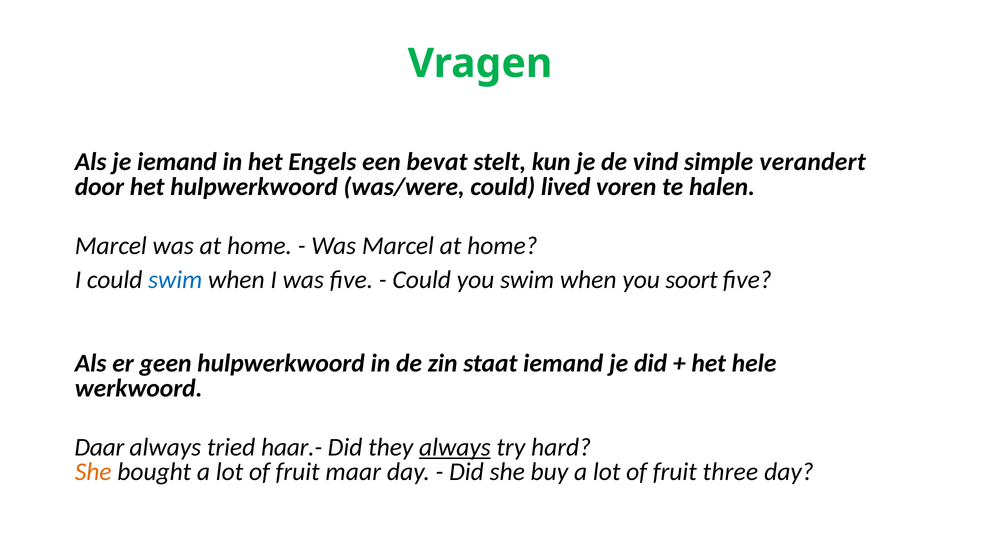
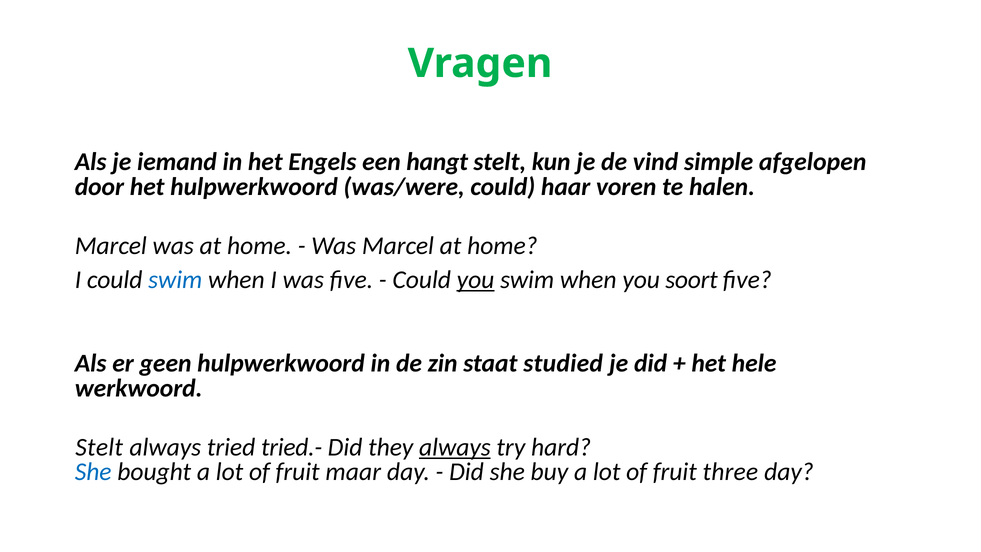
bevat: bevat -> hangt
verandert: verandert -> afgelopen
lived: lived -> haar
you at (476, 280) underline: none -> present
staat iemand: iemand -> studied
Daar at (99, 447): Daar -> Stelt
haar.-: haar.- -> tried.-
She at (93, 472) colour: orange -> blue
